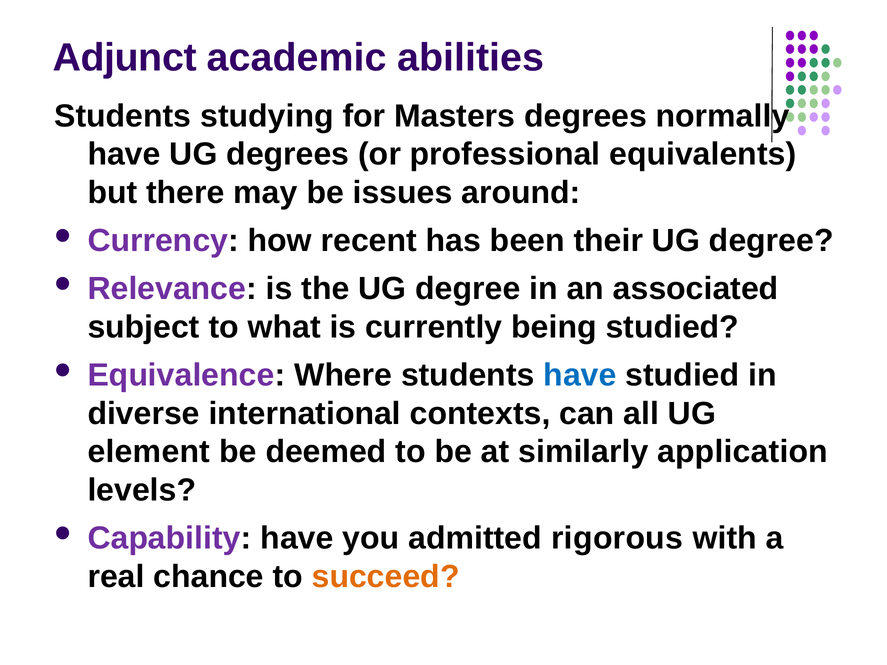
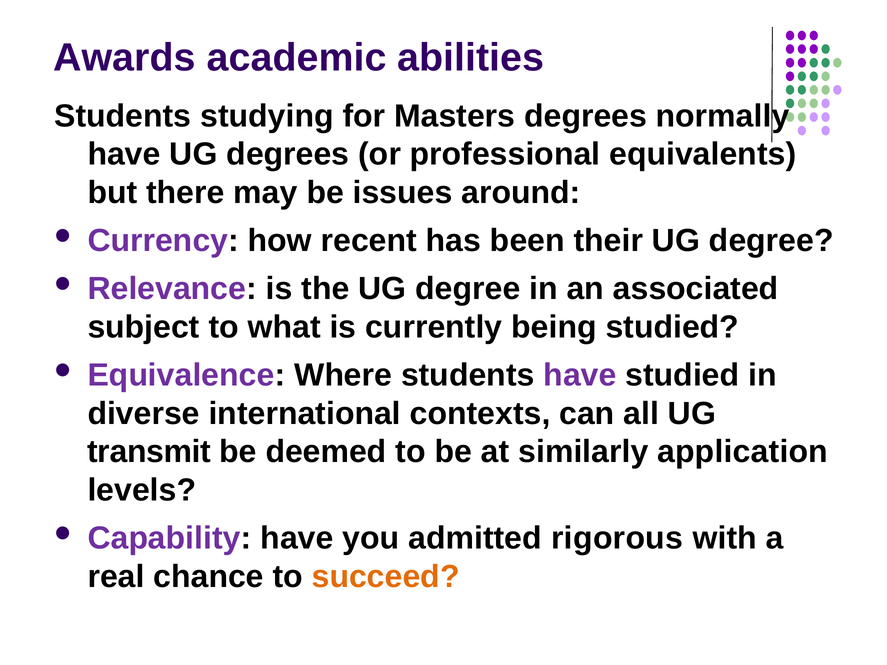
Adjunct: Adjunct -> Awards
have at (580, 375) colour: blue -> purple
element: element -> transmit
